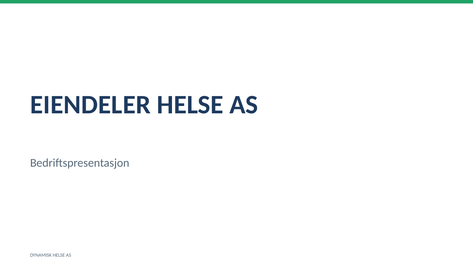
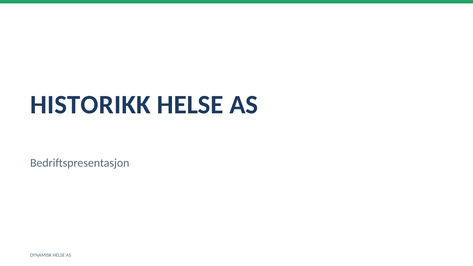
EIENDELER: EIENDELER -> HISTORIKK
